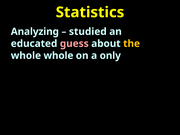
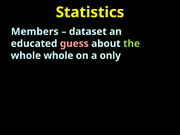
Analyzing: Analyzing -> Members
studied: studied -> dataset
the colour: yellow -> light green
